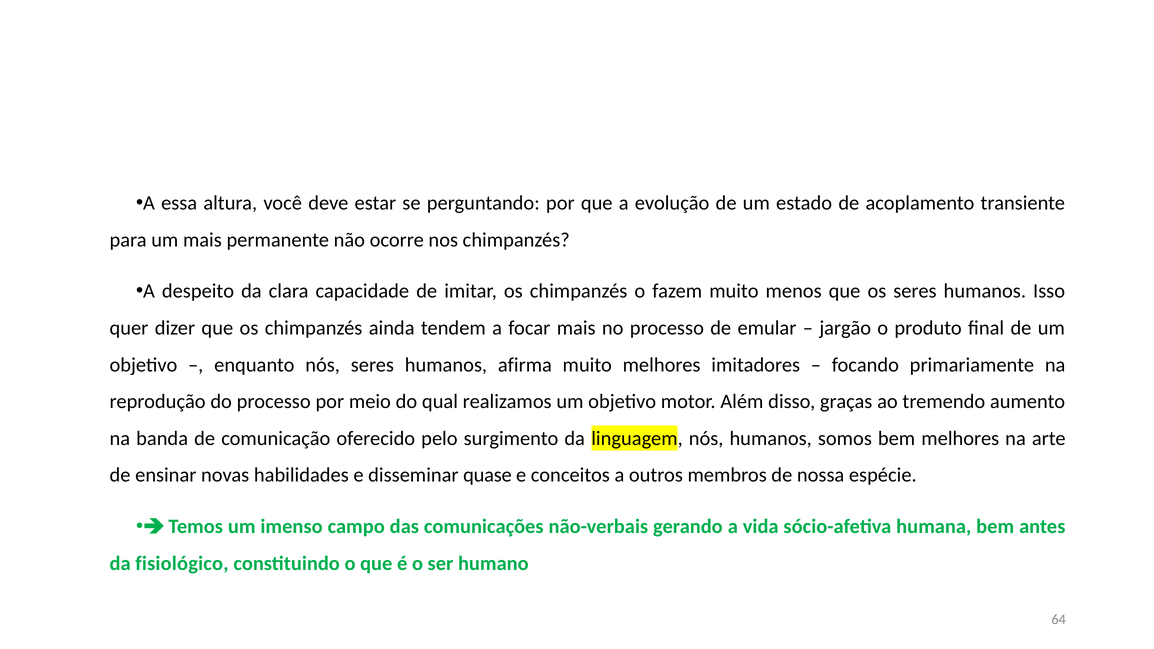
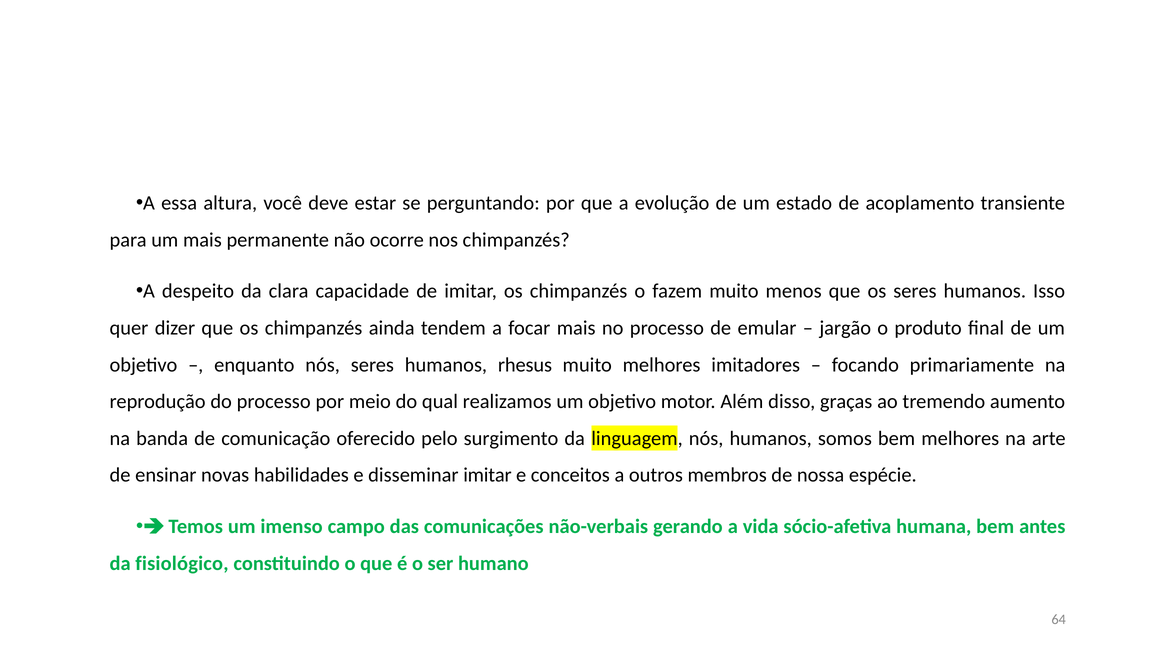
afirma: afirma -> rhesus
disseminar quase: quase -> imitar
